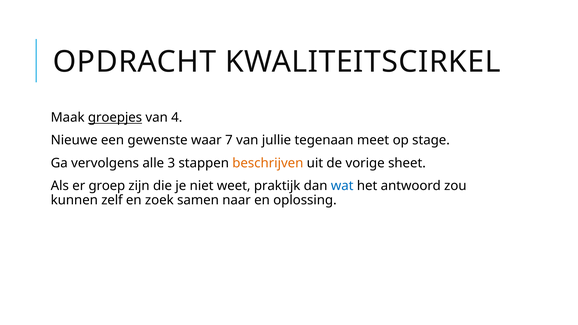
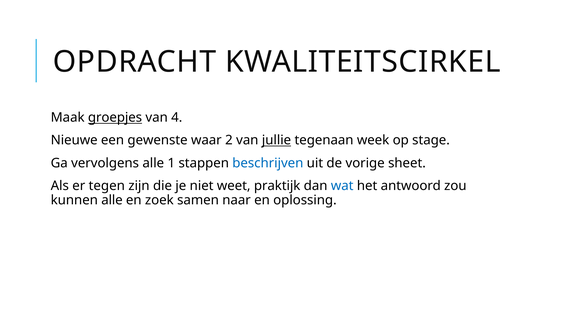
7: 7 -> 2
jullie underline: none -> present
meet: meet -> week
3: 3 -> 1
beschrijven colour: orange -> blue
groep: groep -> tegen
kunnen zelf: zelf -> alle
